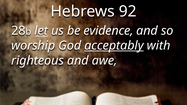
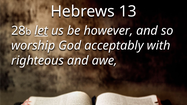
92: 92 -> 13
evidence: evidence -> however
acceptably underline: present -> none
